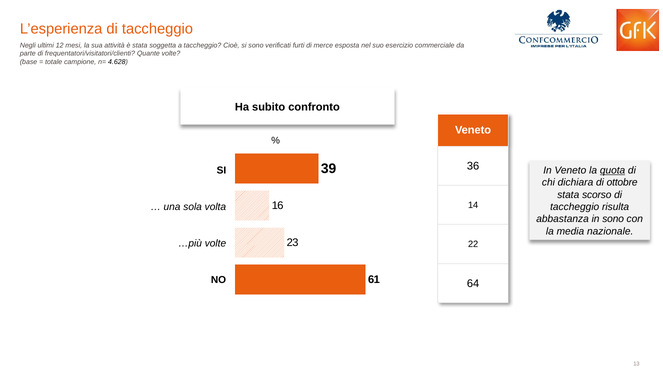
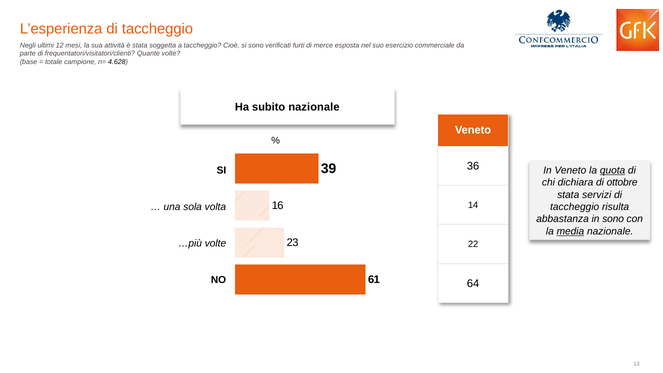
subito confronto: confronto -> nazionale
scorso: scorso -> servizi
media underline: none -> present
